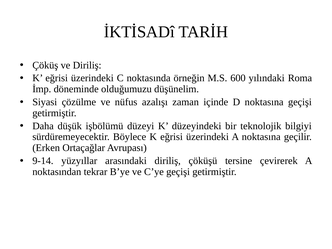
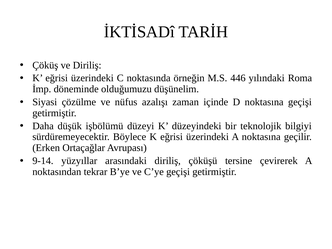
600: 600 -> 446
